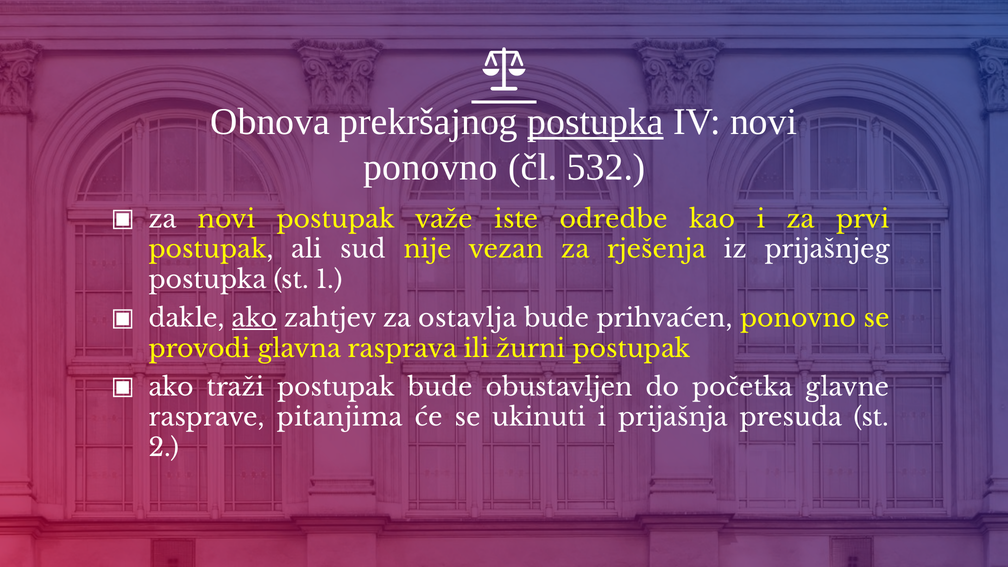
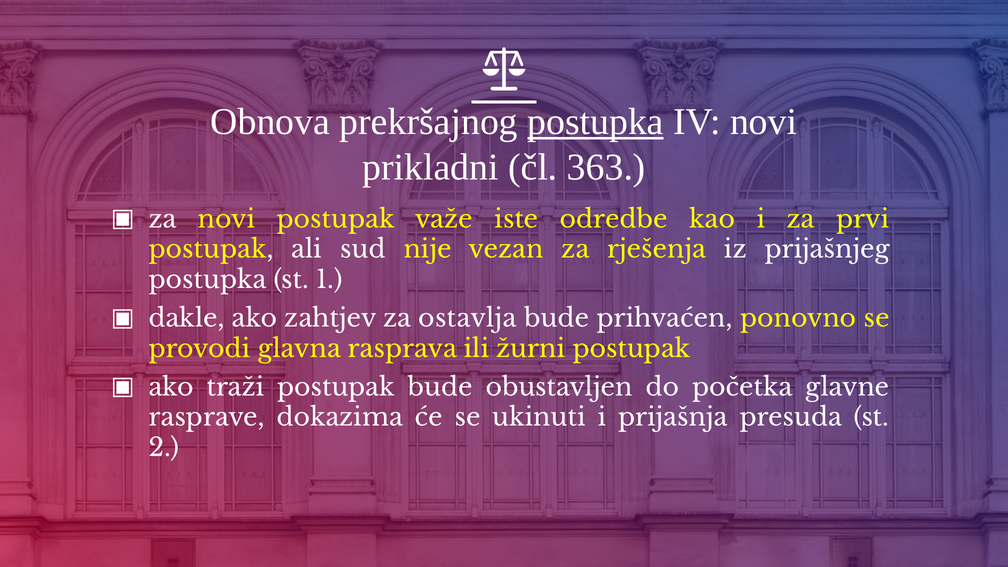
ponovno at (430, 167): ponovno -> prikladni
532: 532 -> 363
ako at (255, 319) underline: present -> none
pitanjima: pitanjima -> dokazima
